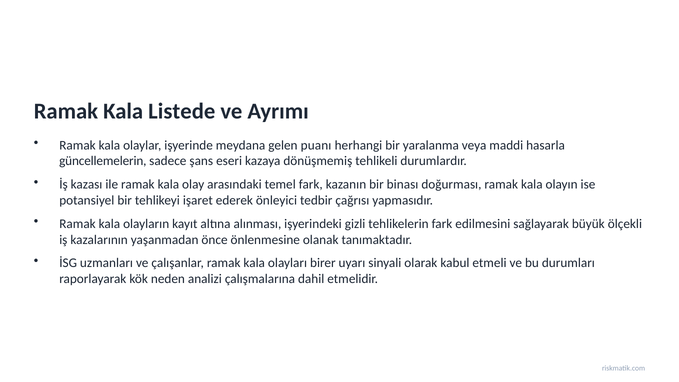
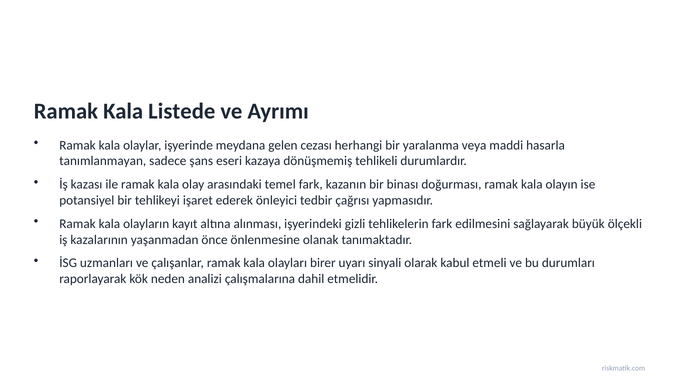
puanı: puanı -> cezası
güncellemelerin: güncellemelerin -> tanımlanmayan
